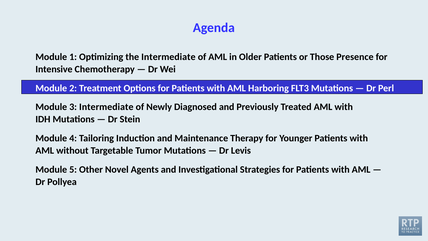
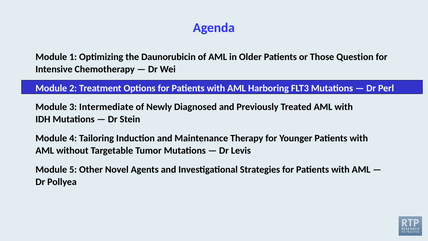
the Intermediate: Intermediate -> Daunorubicin
Presence: Presence -> Question
